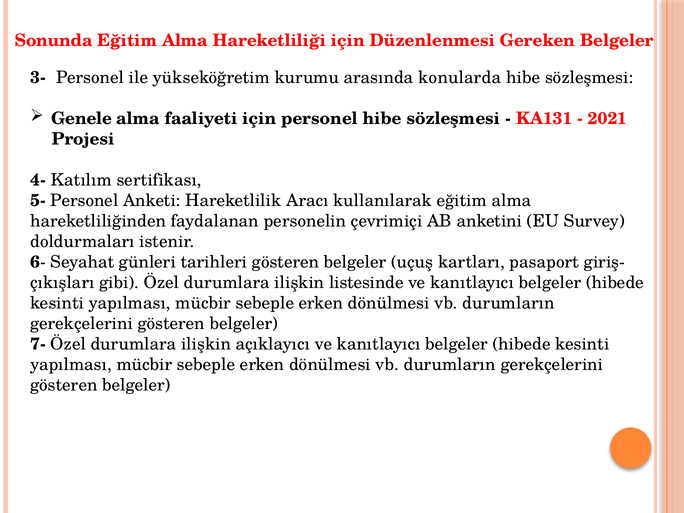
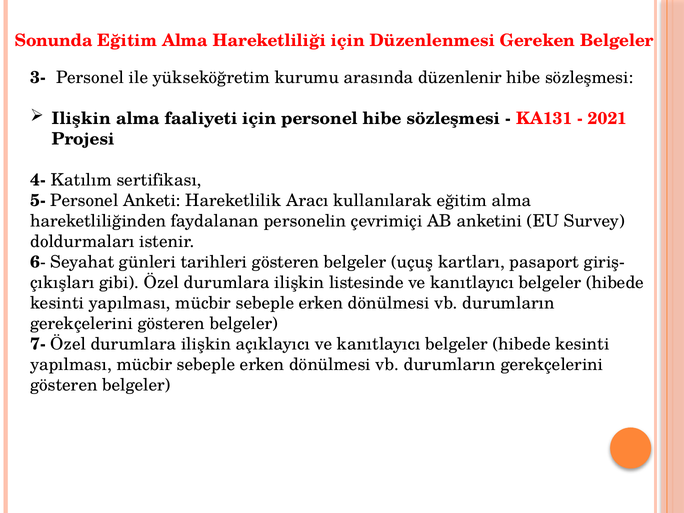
konularda: konularda -> düzenlenir
Genele at (82, 118): Genele -> Ilişkin
